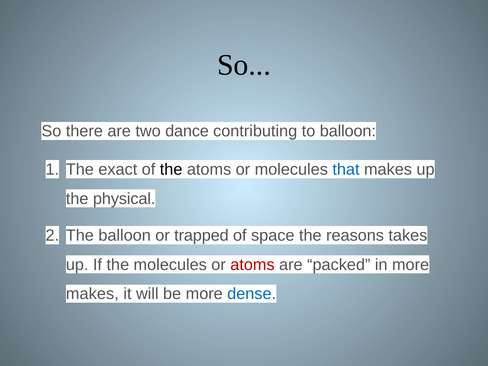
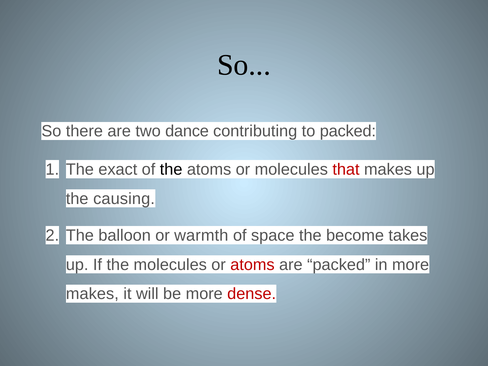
to balloon: balloon -> packed
that colour: blue -> red
physical: physical -> causing
trapped: trapped -> warmth
reasons: reasons -> become
dense colour: blue -> red
